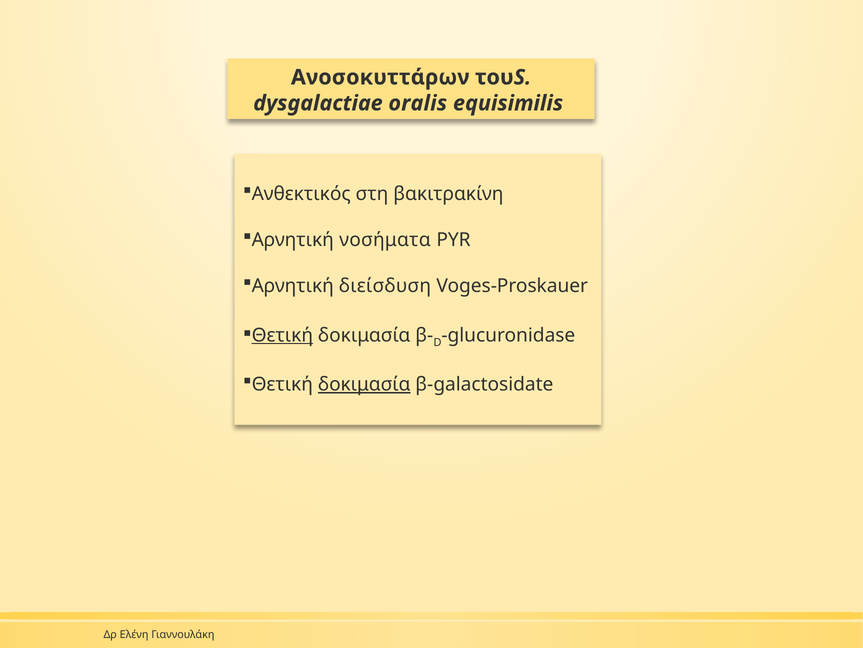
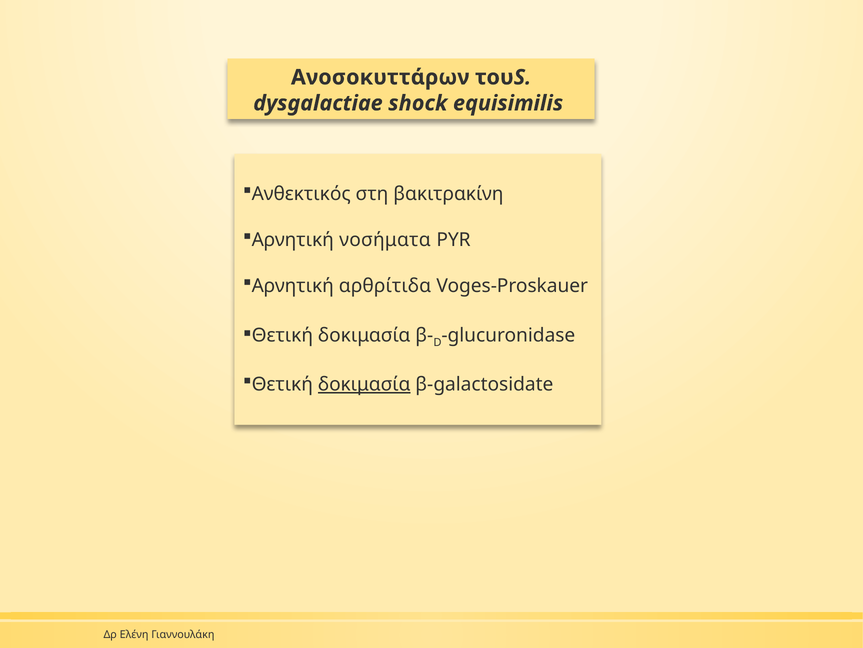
oralis: oralis -> shock
διείσδυση: διείσδυση -> αρθρίτιδα
Θετική at (282, 335) underline: present -> none
